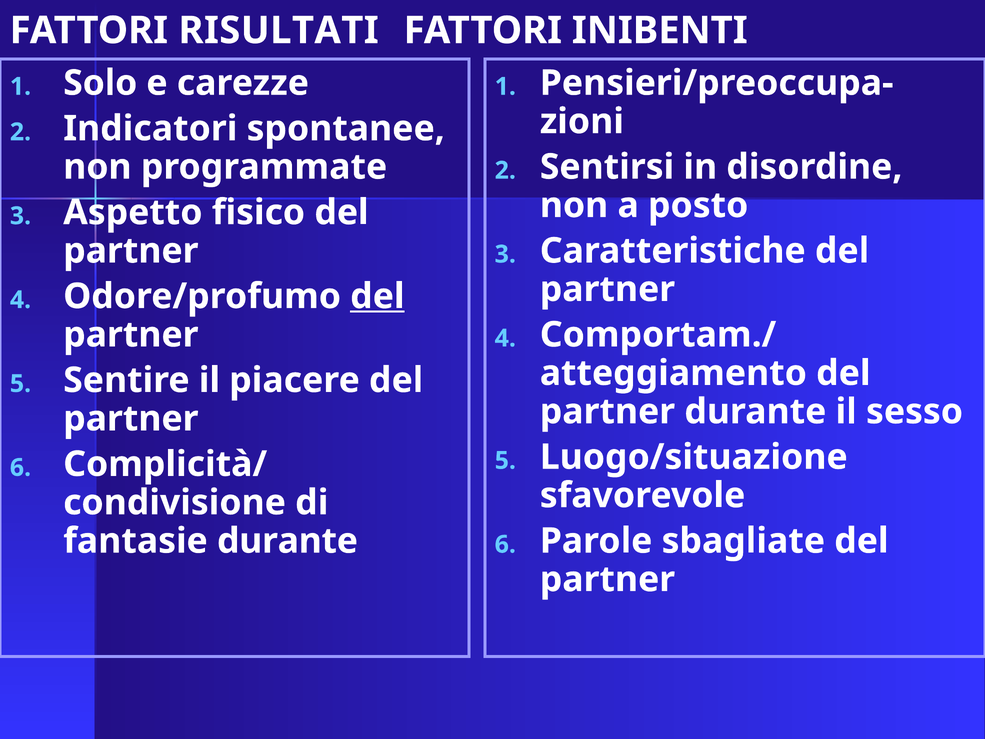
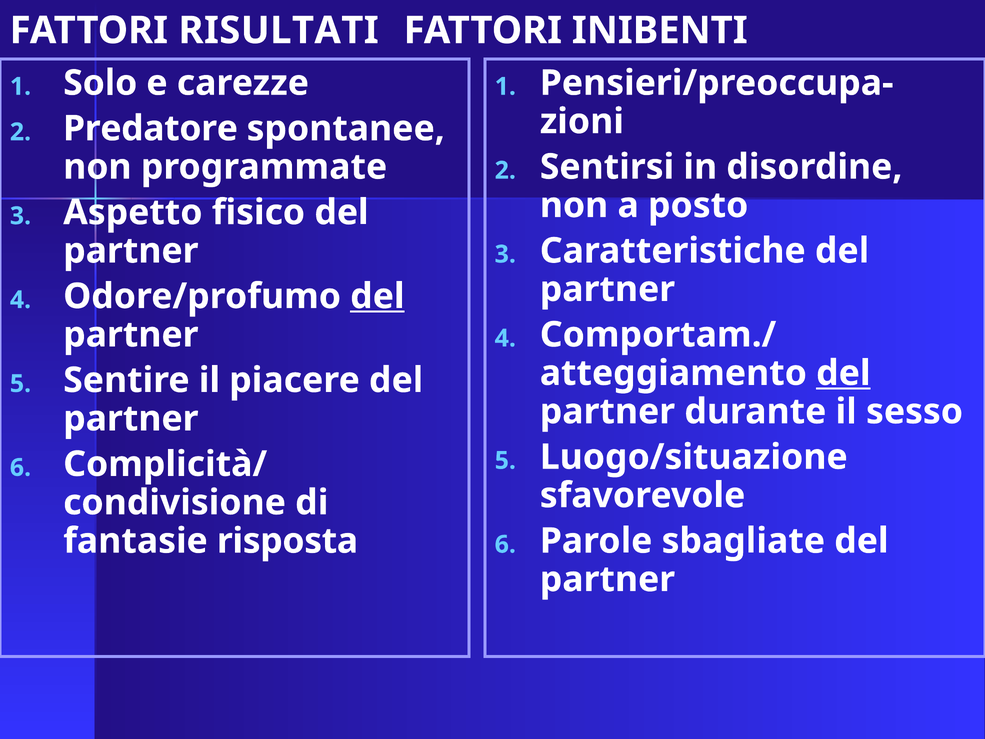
Indicatori: Indicatori -> Predatore
del at (843, 373) underline: none -> present
fantasie durante: durante -> risposta
